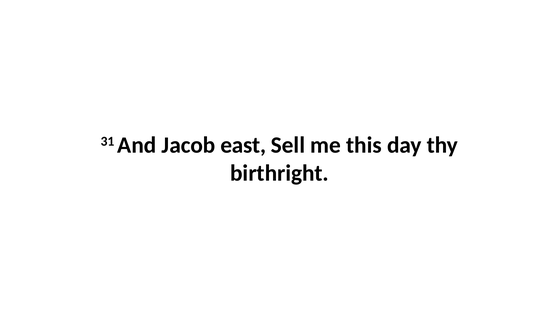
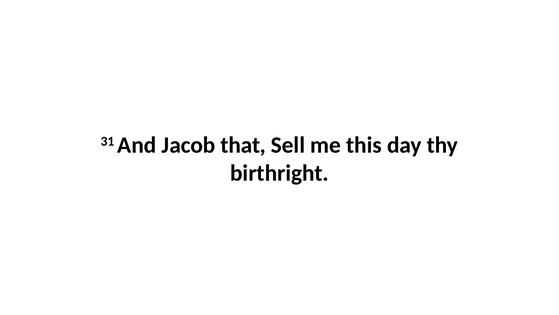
east: east -> that
